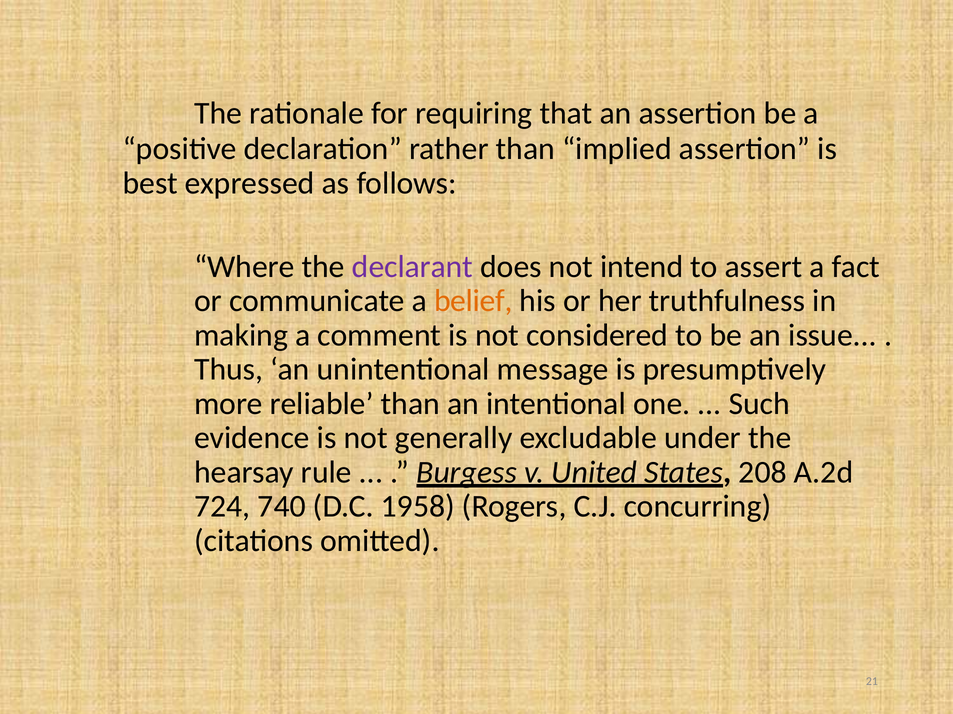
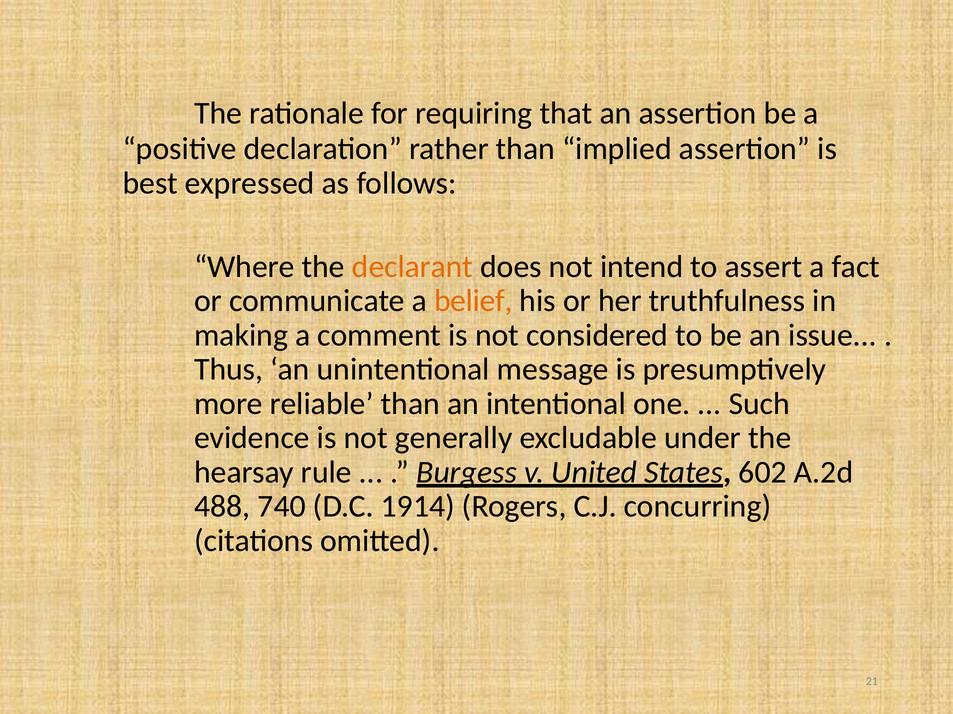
declarant colour: purple -> orange
208: 208 -> 602
724: 724 -> 488
1958: 1958 -> 1914
